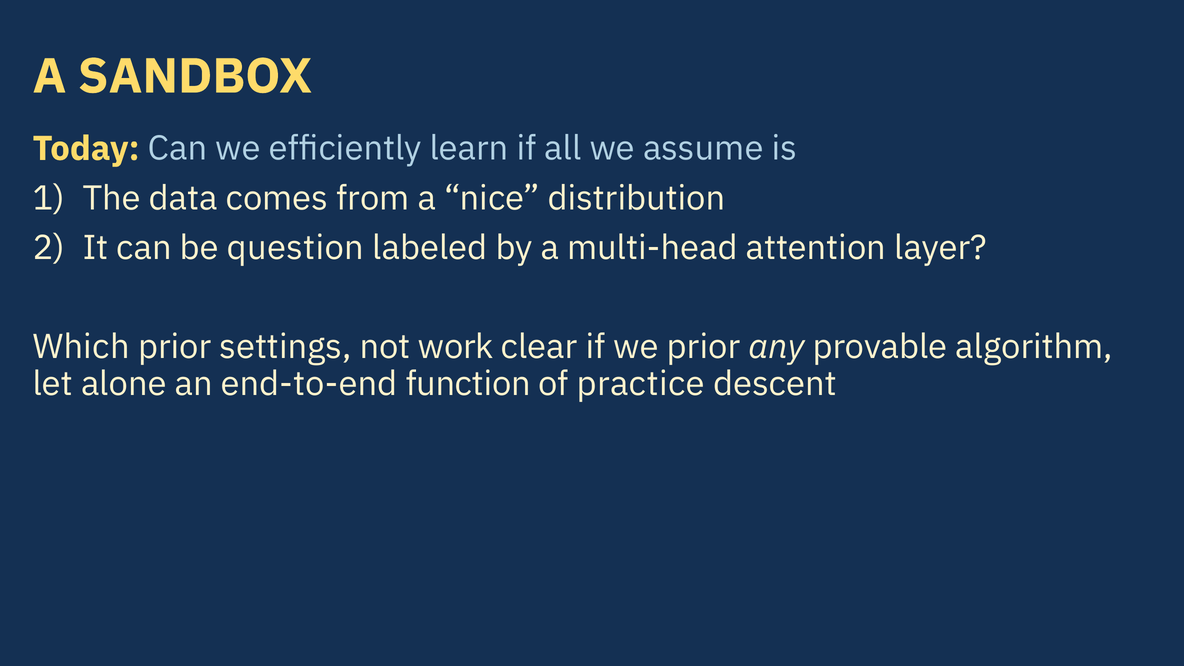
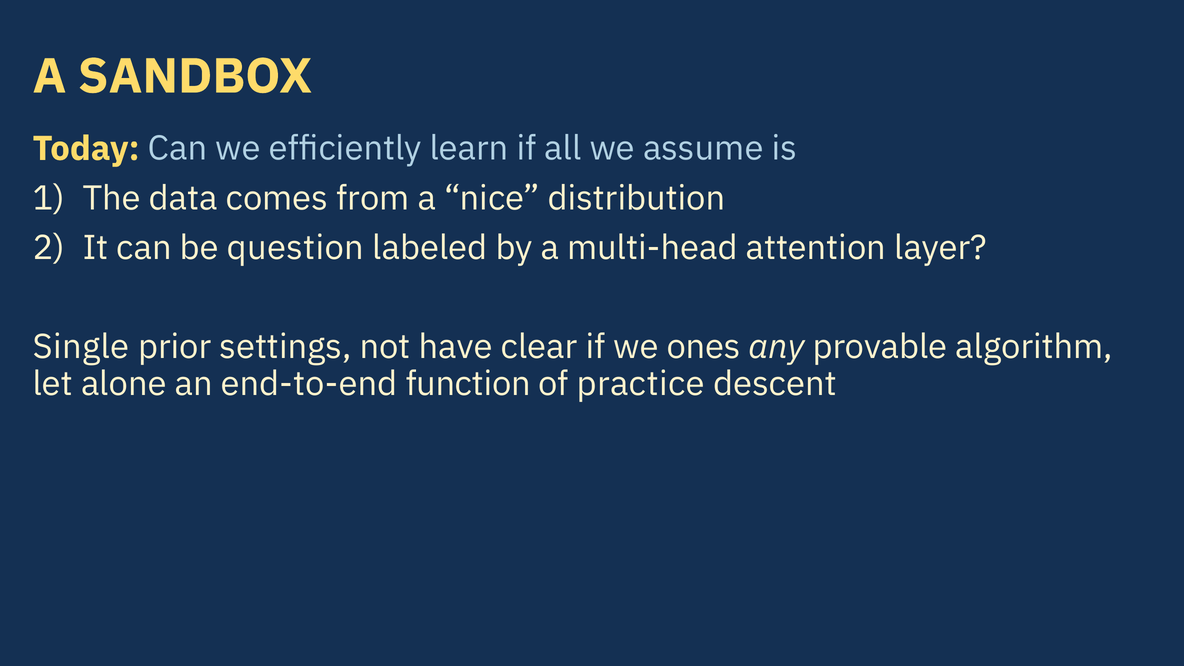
Which: Which -> Single
work: work -> have
we prior: prior -> ones
